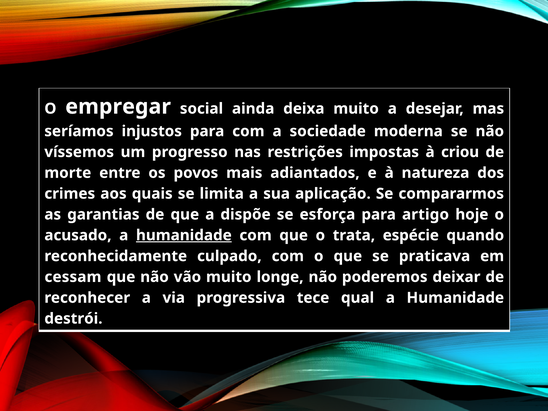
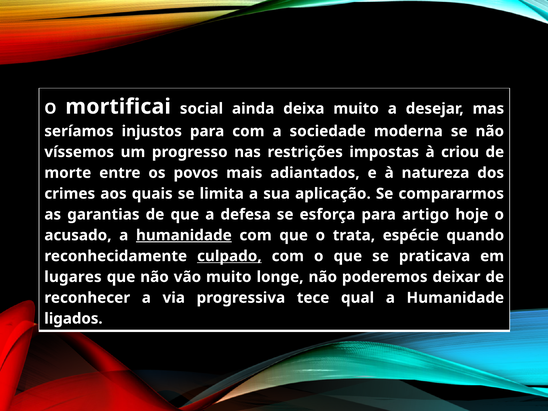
empregar: empregar -> mortificai
dispõe: dispõe -> defesa
culpado underline: none -> present
cessam: cessam -> lugares
destrói: destrói -> ligados
